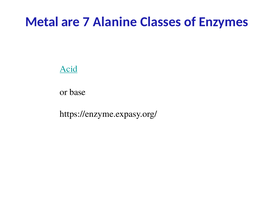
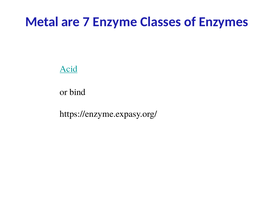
Alanine: Alanine -> Enzyme
base: base -> bind
